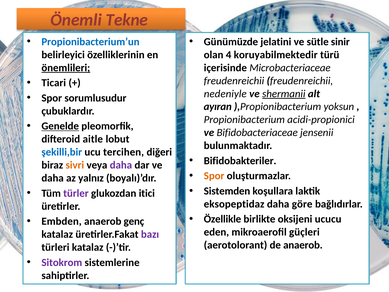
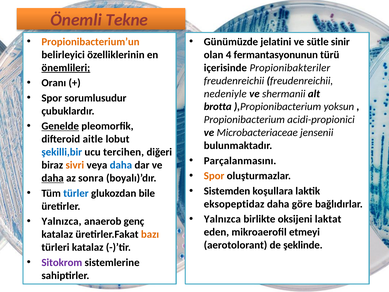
Propionibacterium’un colour: blue -> orange
koruyabilmektedir: koruyabilmektedir -> fermantasyonunun
Microbacteriaceae: Microbacteriaceae -> Propionibakteriler
Ticari: Ticari -> Oranı
shermanii underline: present -> none
ayıran: ayıran -> brotta
Bifidobacteriaceae: Bifidobacteriaceae -> Microbacteriaceae
Bifidobakteriler: Bifidobakteriler -> Parçalanmasını
daha at (121, 165) colour: purple -> blue
daha at (53, 178) underline: none -> present
yalnız: yalnız -> sonra
türler colour: purple -> blue
itici: itici -> bile
Özellikle at (222, 219): Özellikle -> Yalnızca
ucucu: ucucu -> laktat
Embden at (62, 221): Embden -> Yalnızca
güçleri: güçleri -> etmeyi
bazı colour: purple -> orange
de anaerob: anaerob -> şeklinde
